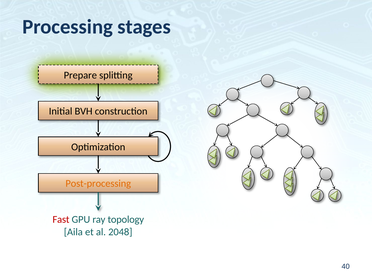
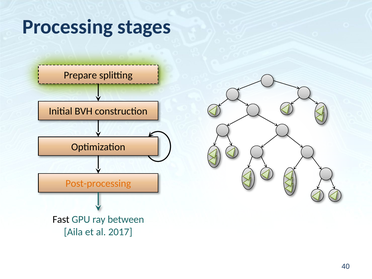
Fast colour: red -> black
topology: topology -> between
2048: 2048 -> 2017
